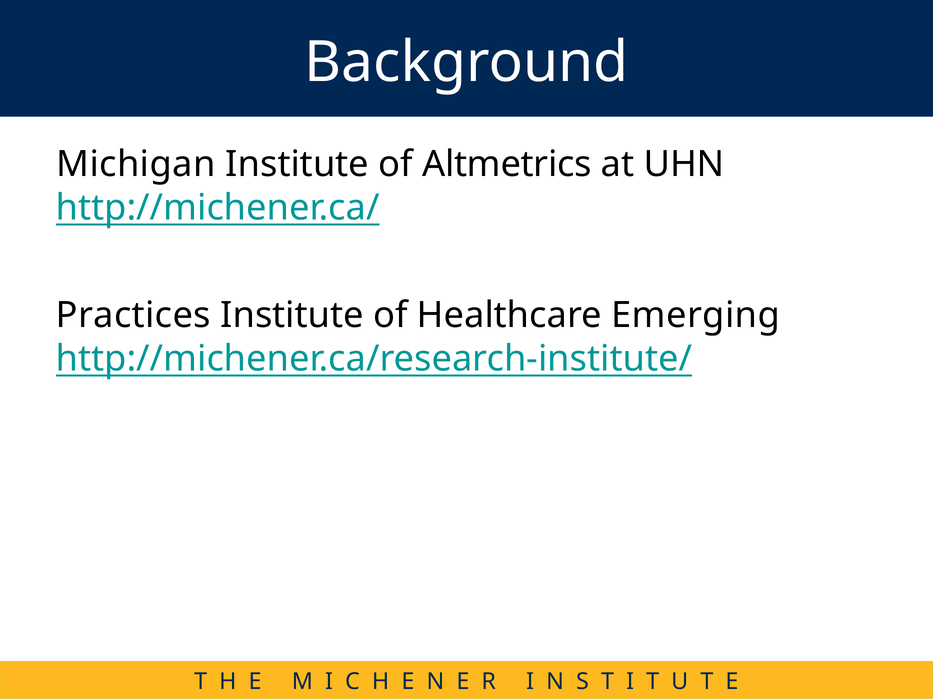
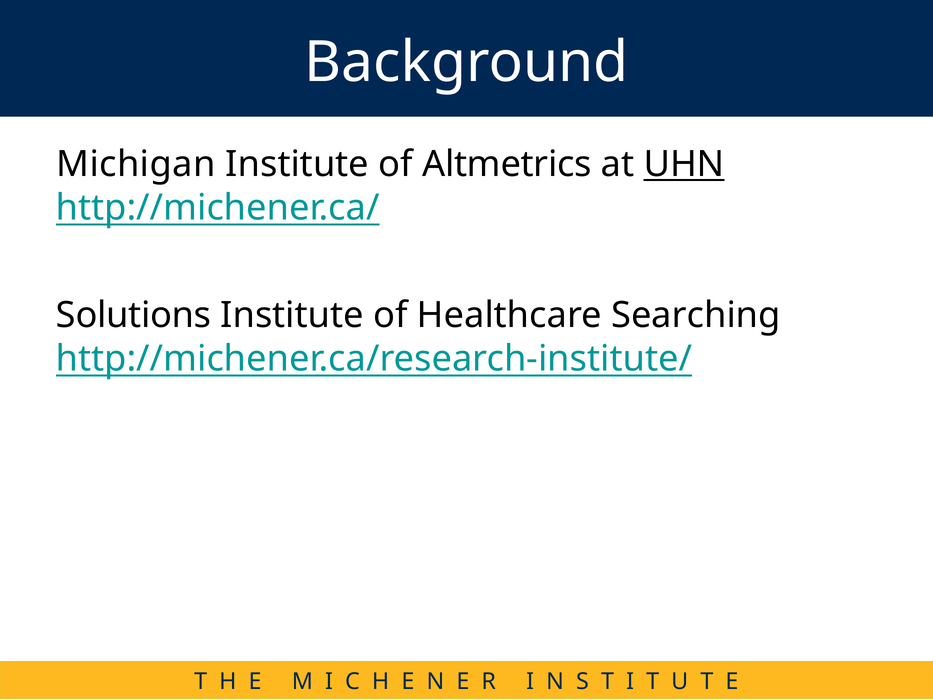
UHN underline: none -> present
Practices: Practices -> Solutions
Emerging: Emerging -> Searching
